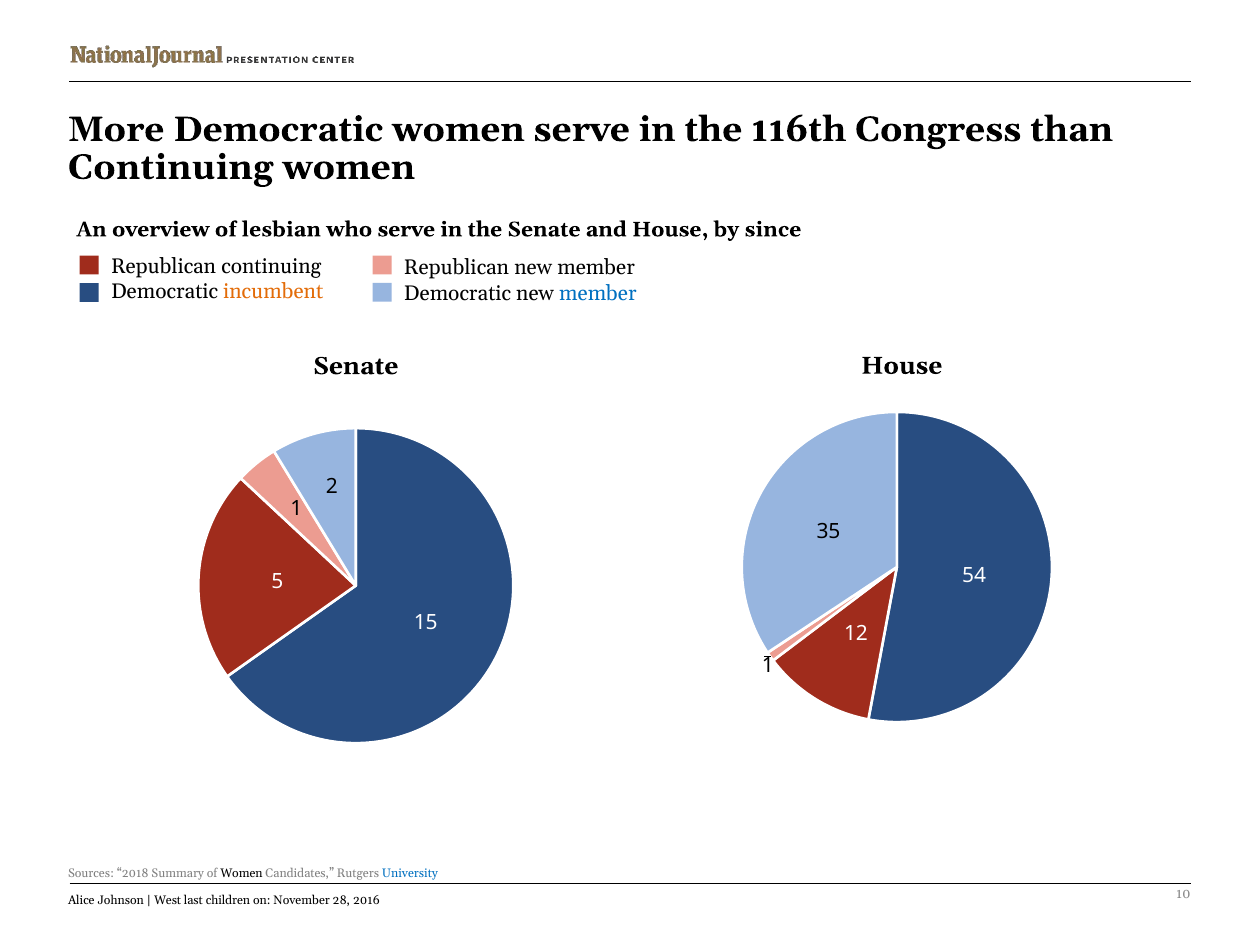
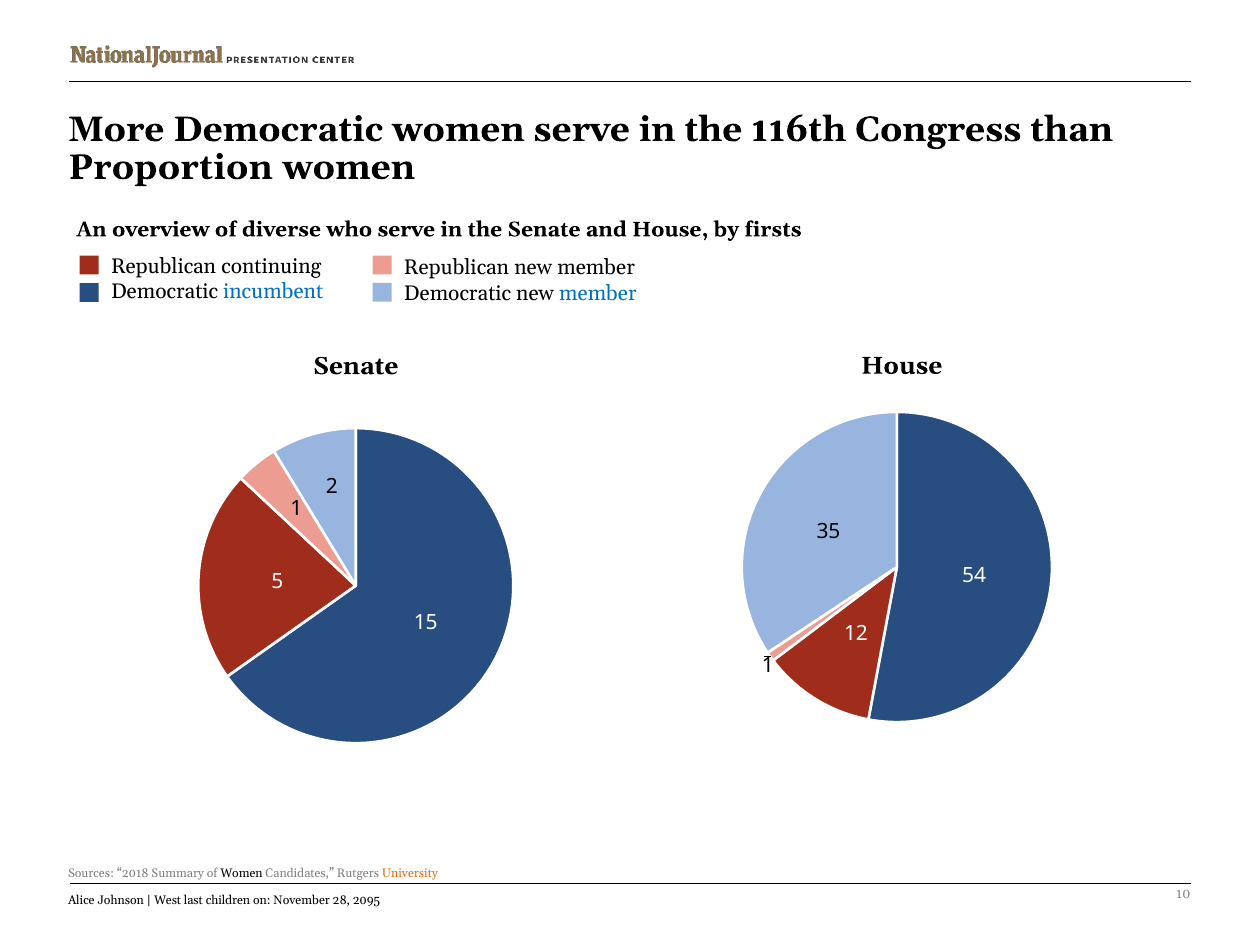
Continuing at (171, 167): Continuing -> Proportion
lesbian: lesbian -> diverse
since: since -> firsts
incumbent colour: orange -> blue
University colour: blue -> orange
2016: 2016 -> 2095
